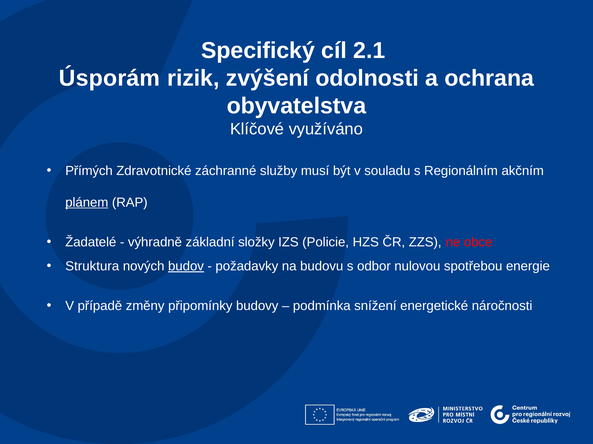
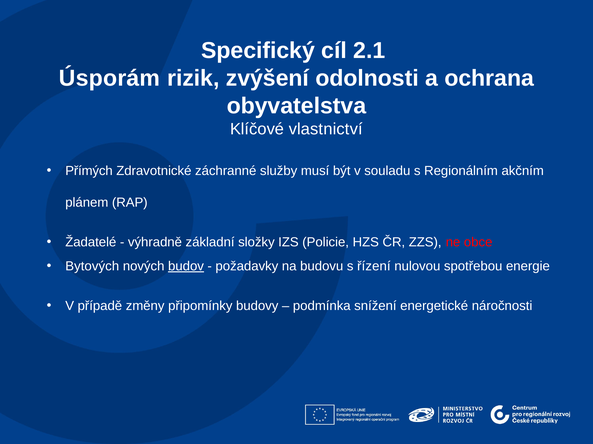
využíváno: využíváno -> vlastnictví
plánem underline: present -> none
Struktura: Struktura -> Bytových
odbor: odbor -> řízení
